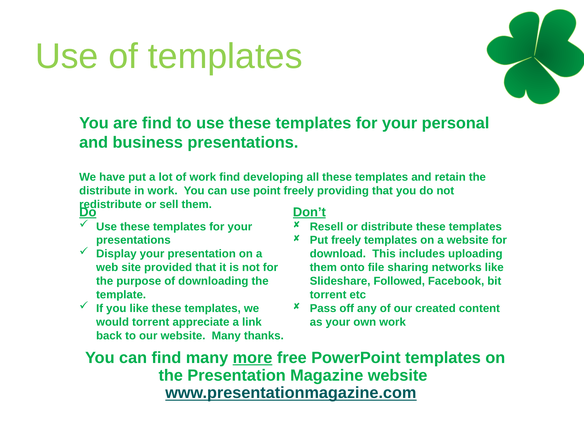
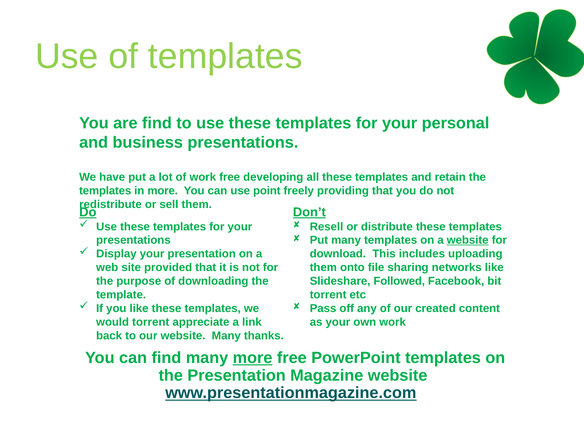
work find: find -> free
distribute at (105, 191): distribute -> templates
in work: work -> more
Put freely: freely -> many
website at (468, 240) underline: none -> present
